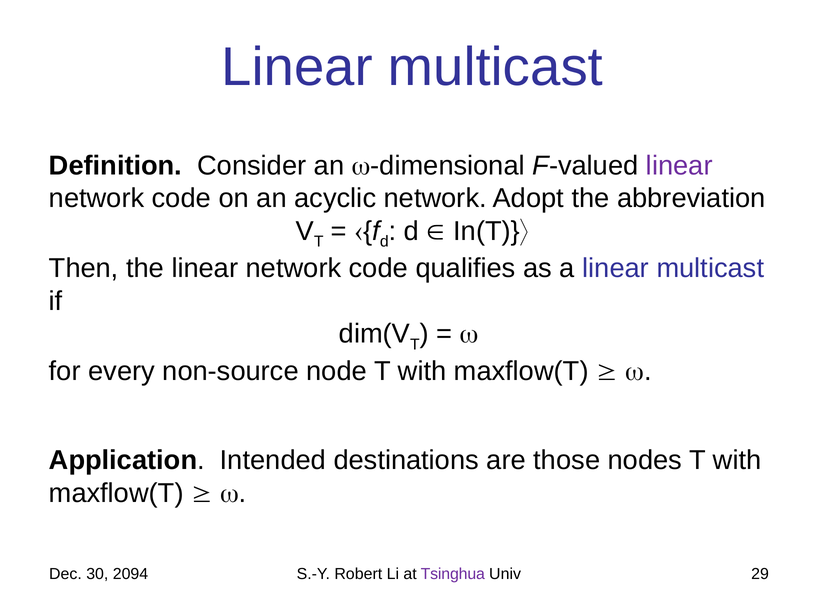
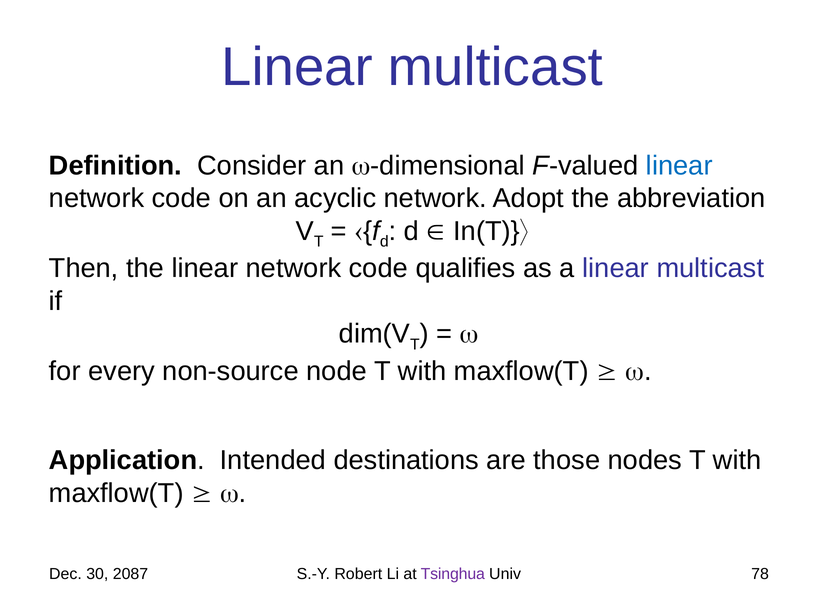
linear at (679, 165) colour: purple -> blue
2094: 2094 -> 2087
29: 29 -> 78
